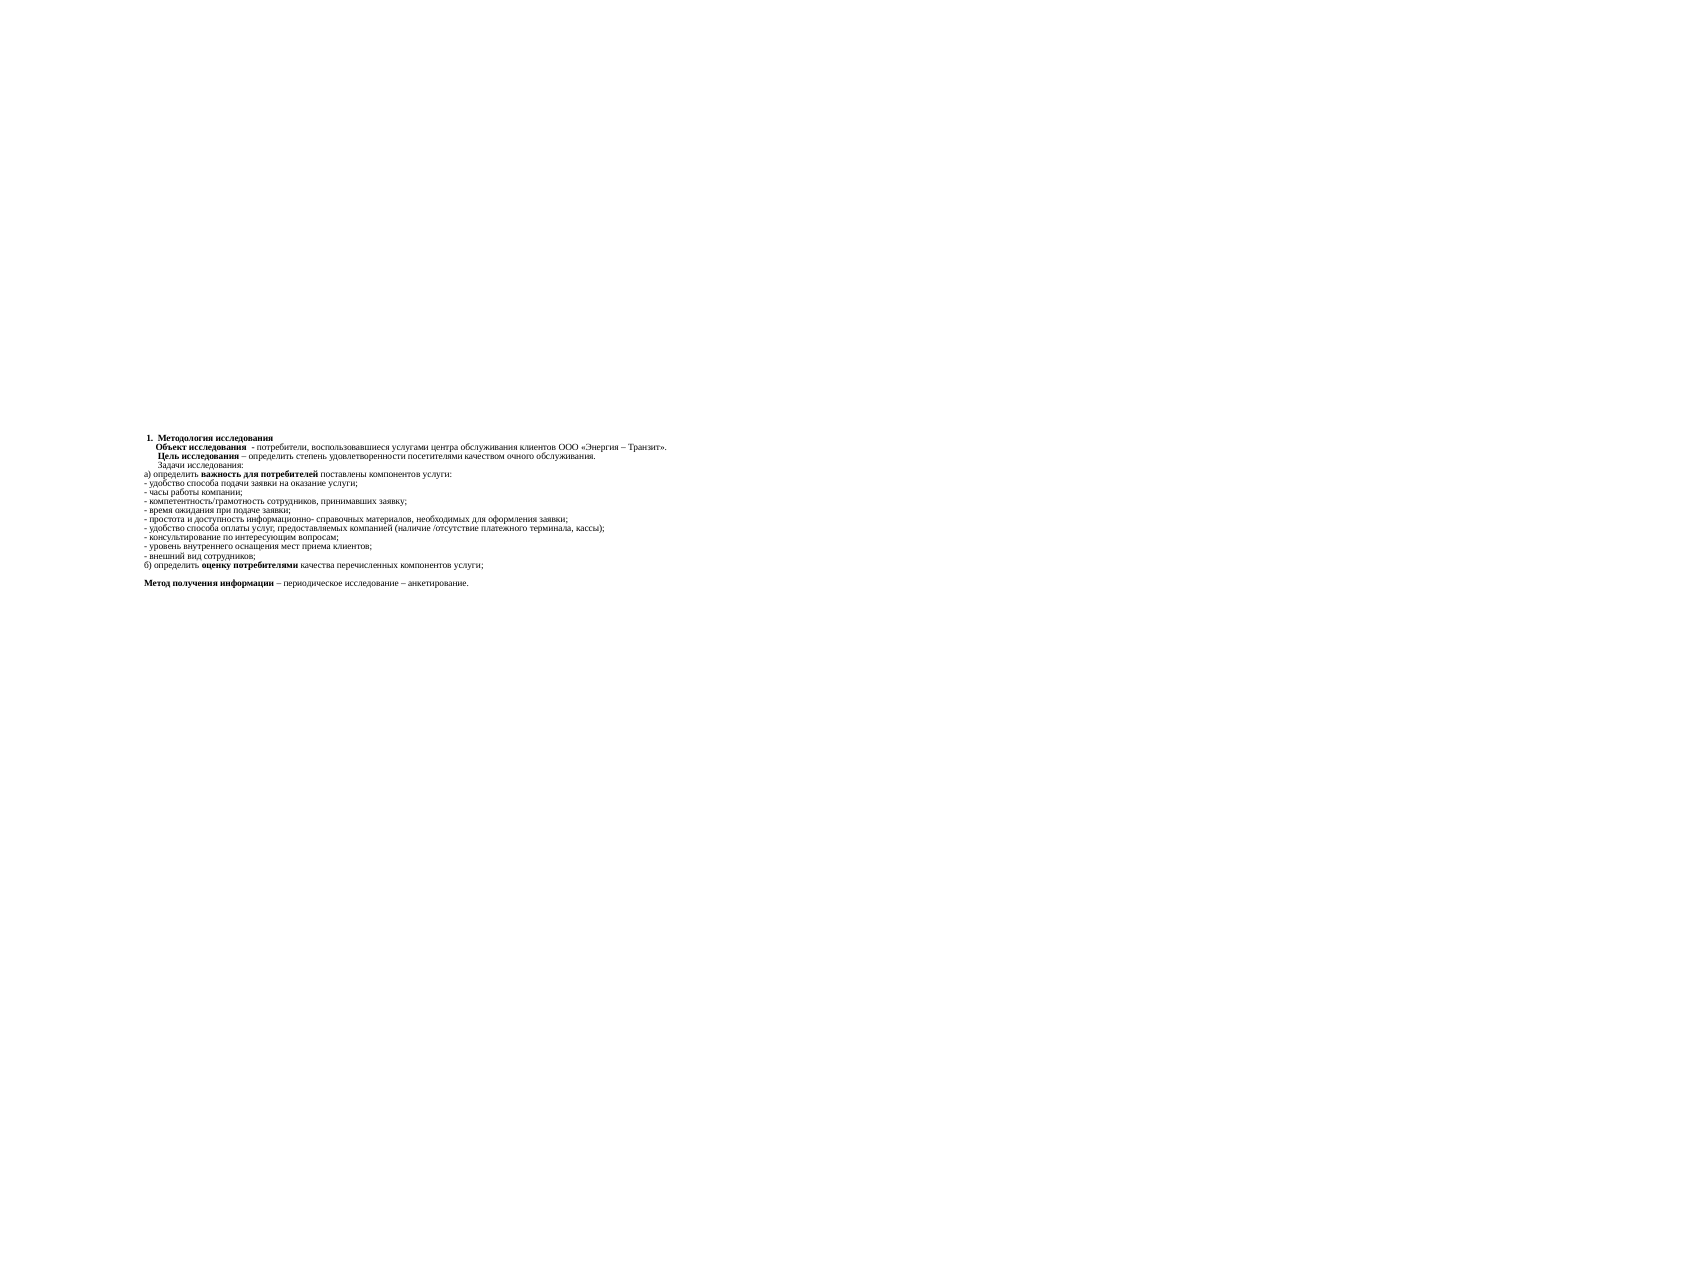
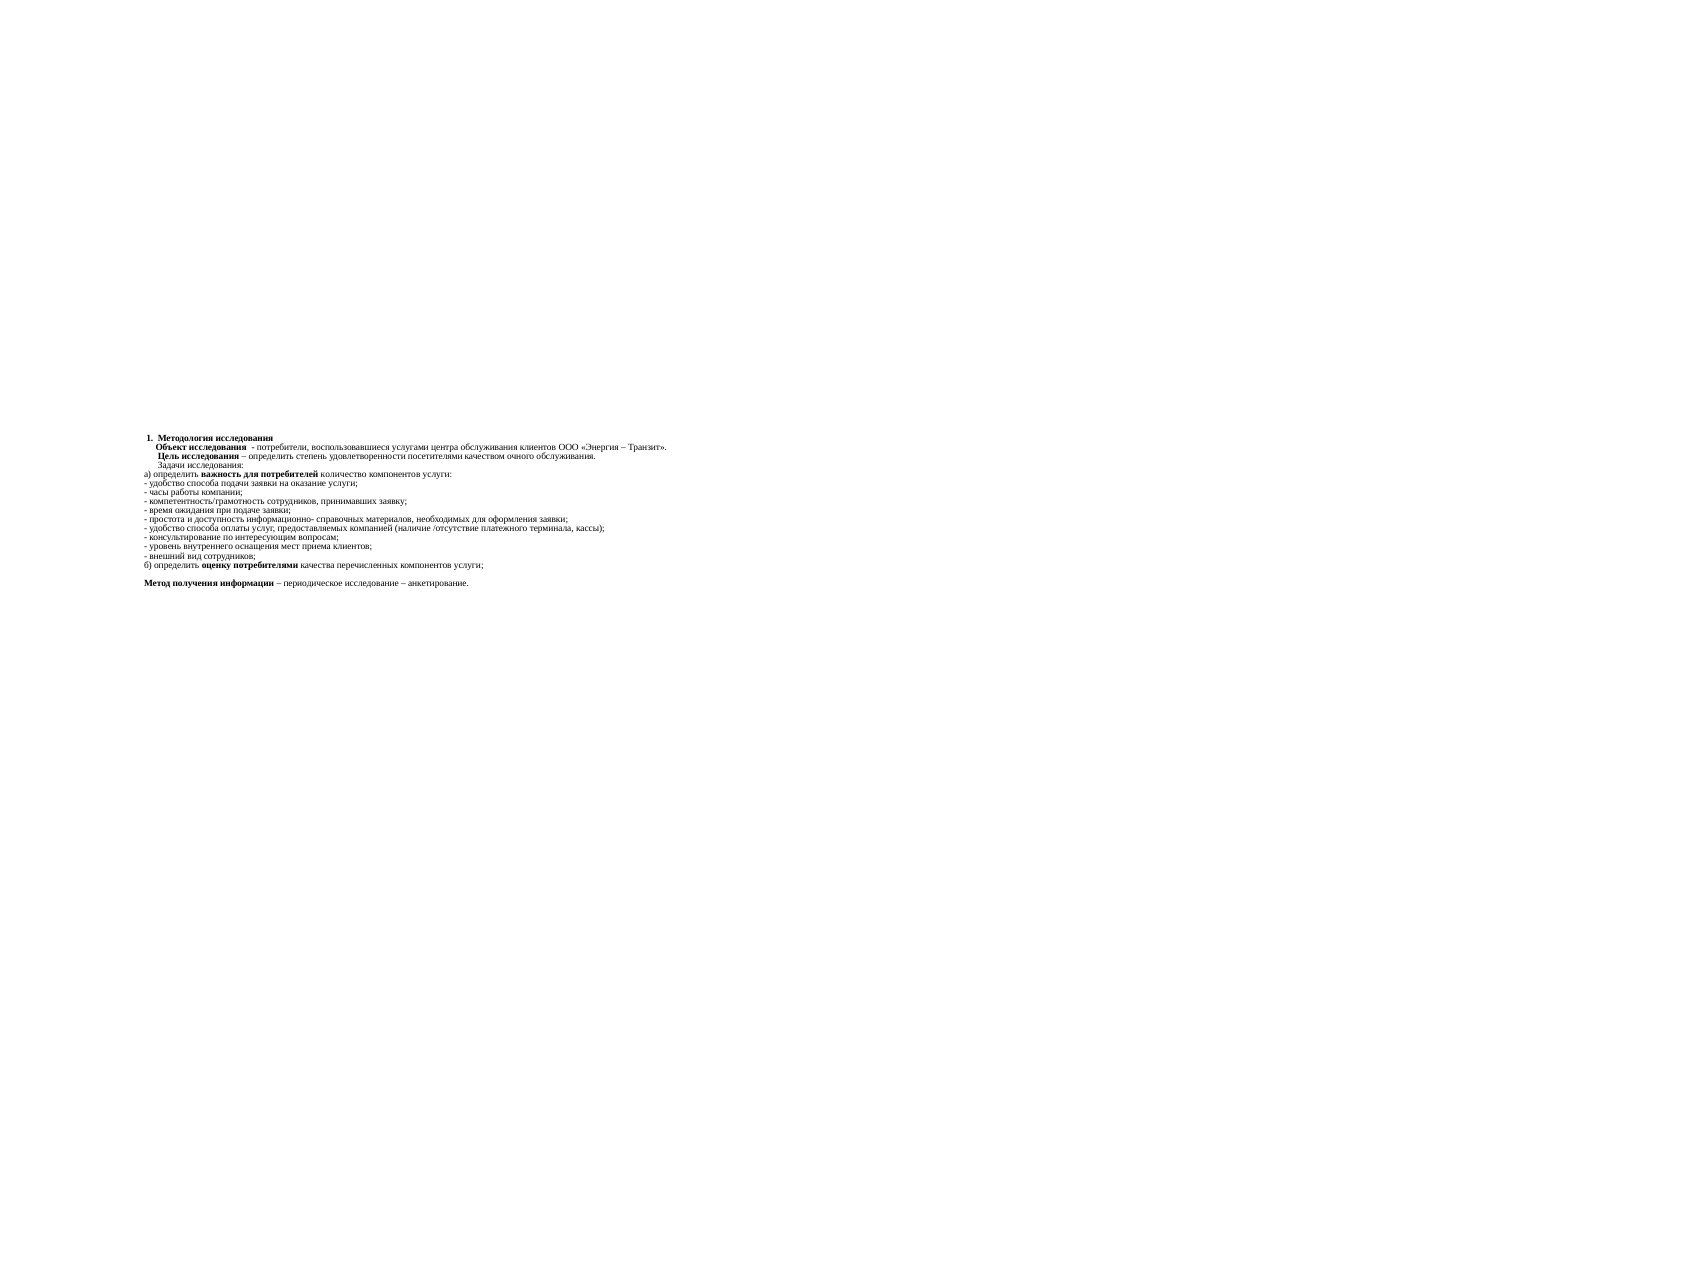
поставлены: поставлены -> количество
